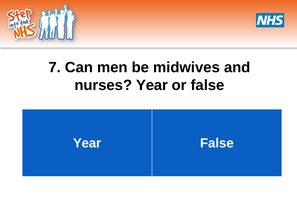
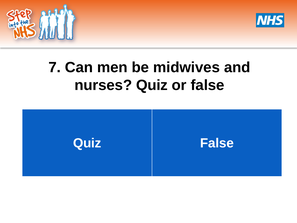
nurses Year: Year -> Quiz
Year at (87, 143): Year -> Quiz
